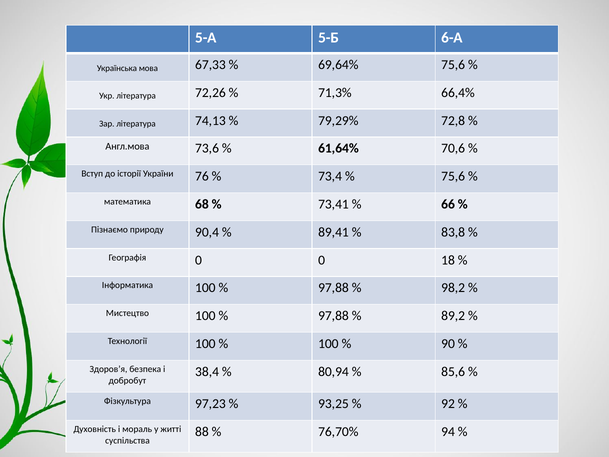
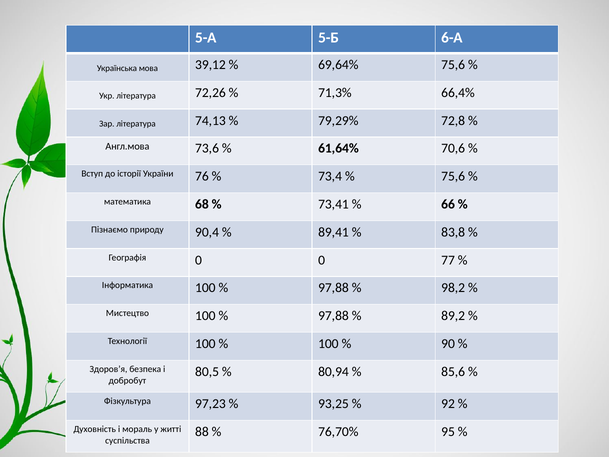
67,33: 67,33 -> 39,12
18: 18 -> 77
38,4: 38,4 -> 80,5
94: 94 -> 95
